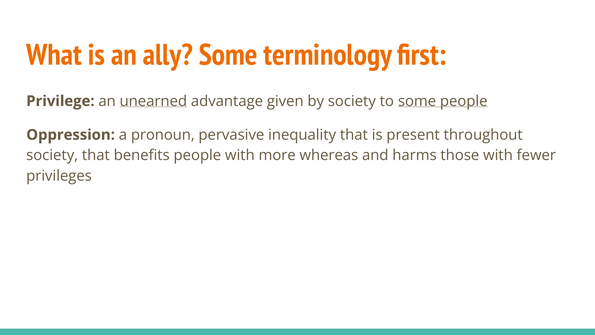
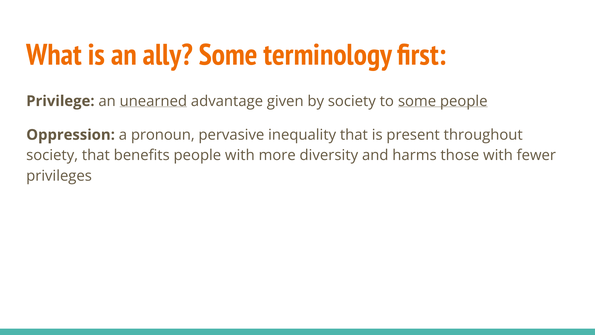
whereas: whereas -> diversity
